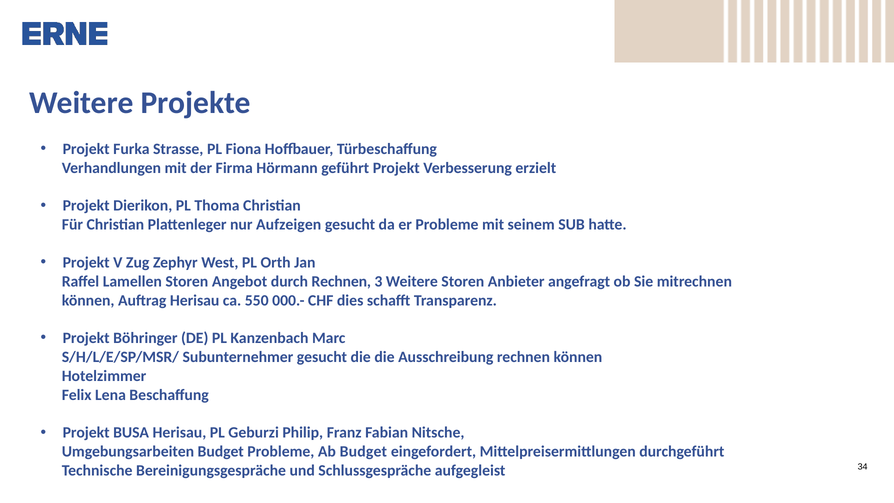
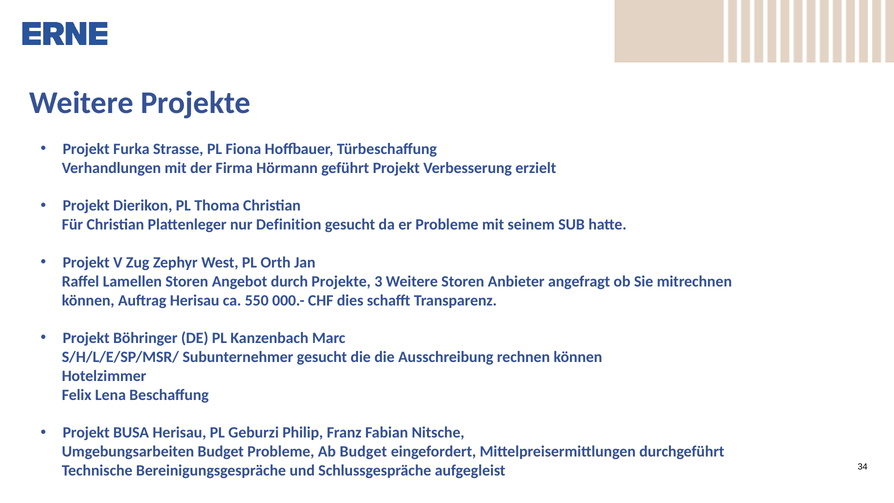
Aufzeigen: Aufzeigen -> Definition
durch Rechnen: Rechnen -> Projekte
